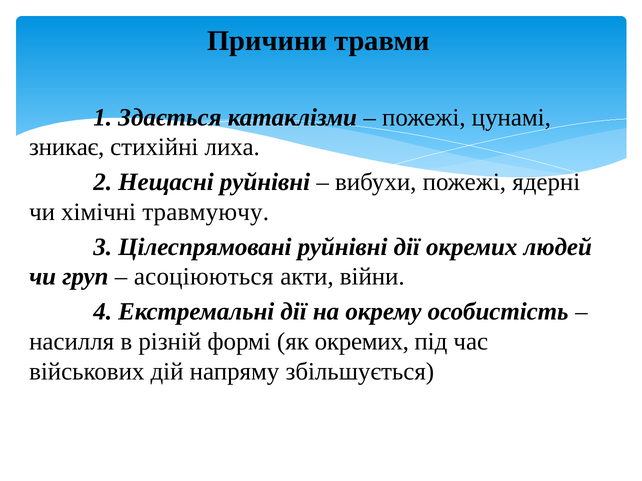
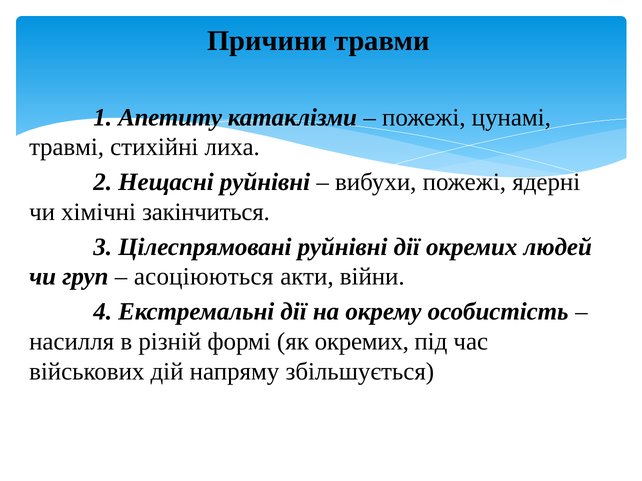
Здається: Здається -> Апетиту
зникає: зникає -> травмі
травмуючу: травмуючу -> закінчиться
